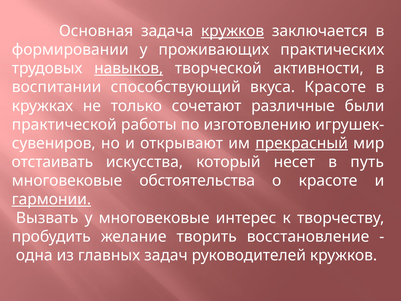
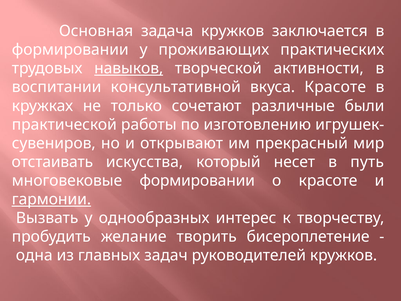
кружков at (233, 31) underline: present -> none
способствующий: способствующий -> консультативной
прекрасный underline: present -> none
многовековые обстоятельства: обстоятельства -> формировании
у многовековые: многовековые -> однообразных
восстановление: восстановление -> бисероплетение
